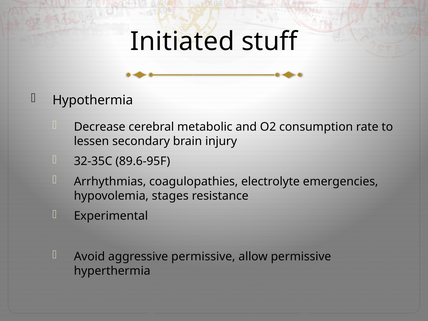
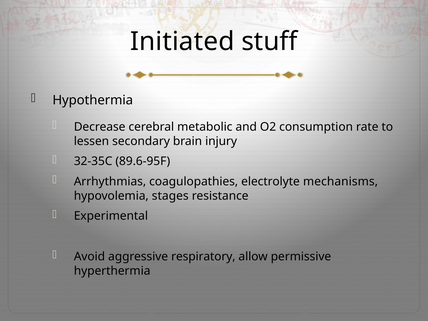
emergencies: emergencies -> mechanisms
aggressive permissive: permissive -> respiratory
